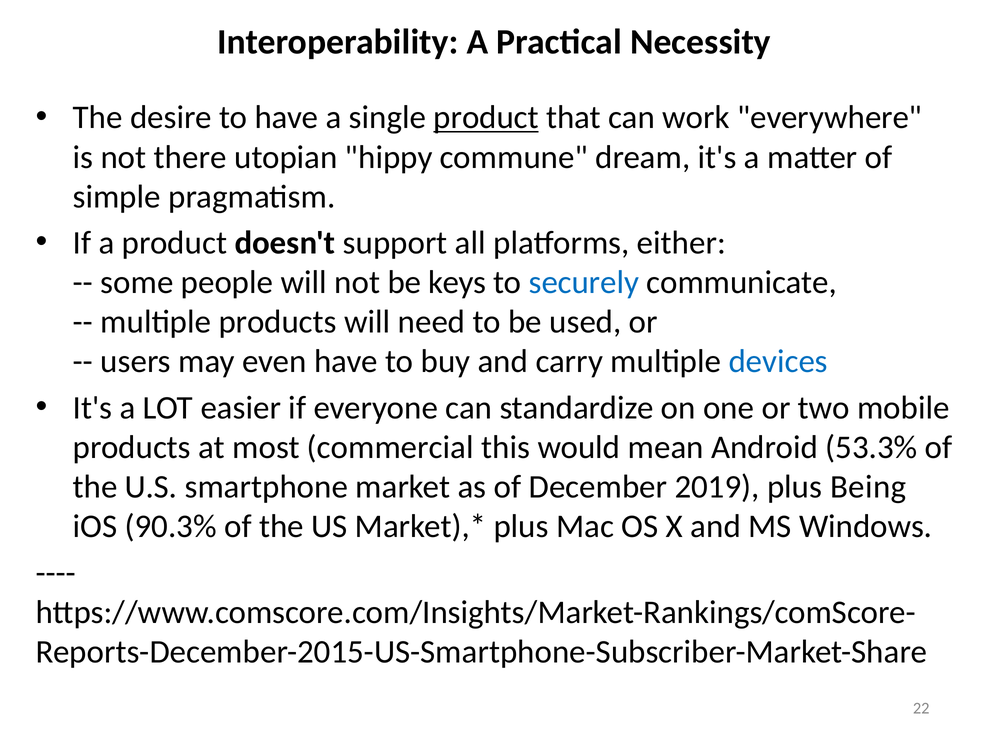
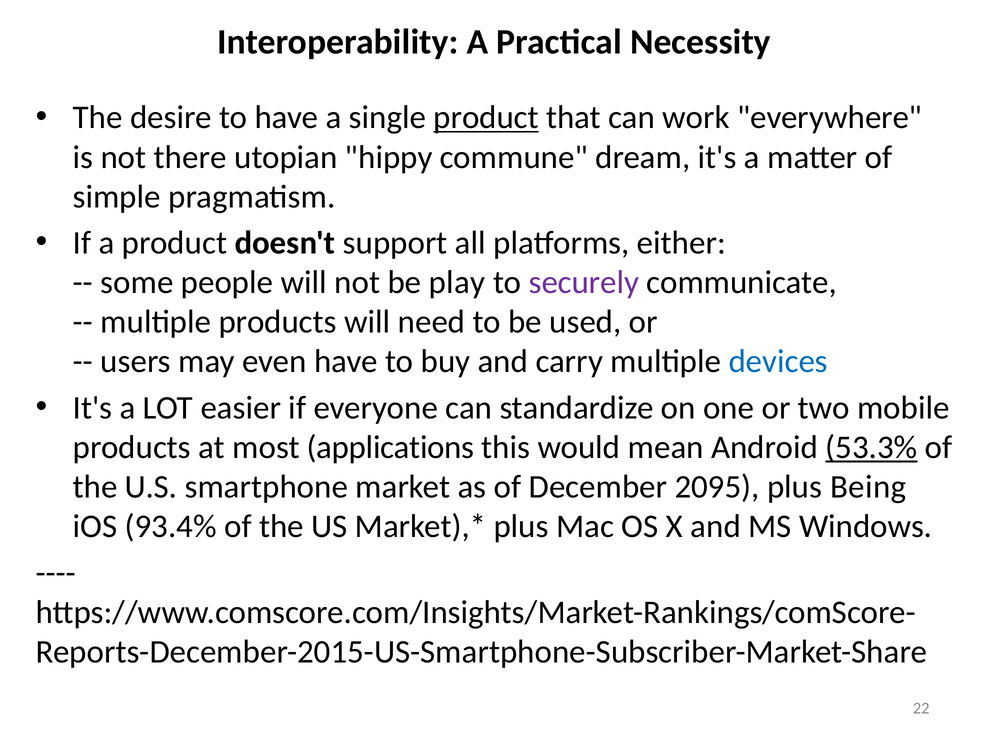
keys: keys -> play
securely colour: blue -> purple
commercial: commercial -> applications
53.3% underline: none -> present
2019: 2019 -> 2095
90.3%: 90.3% -> 93.4%
